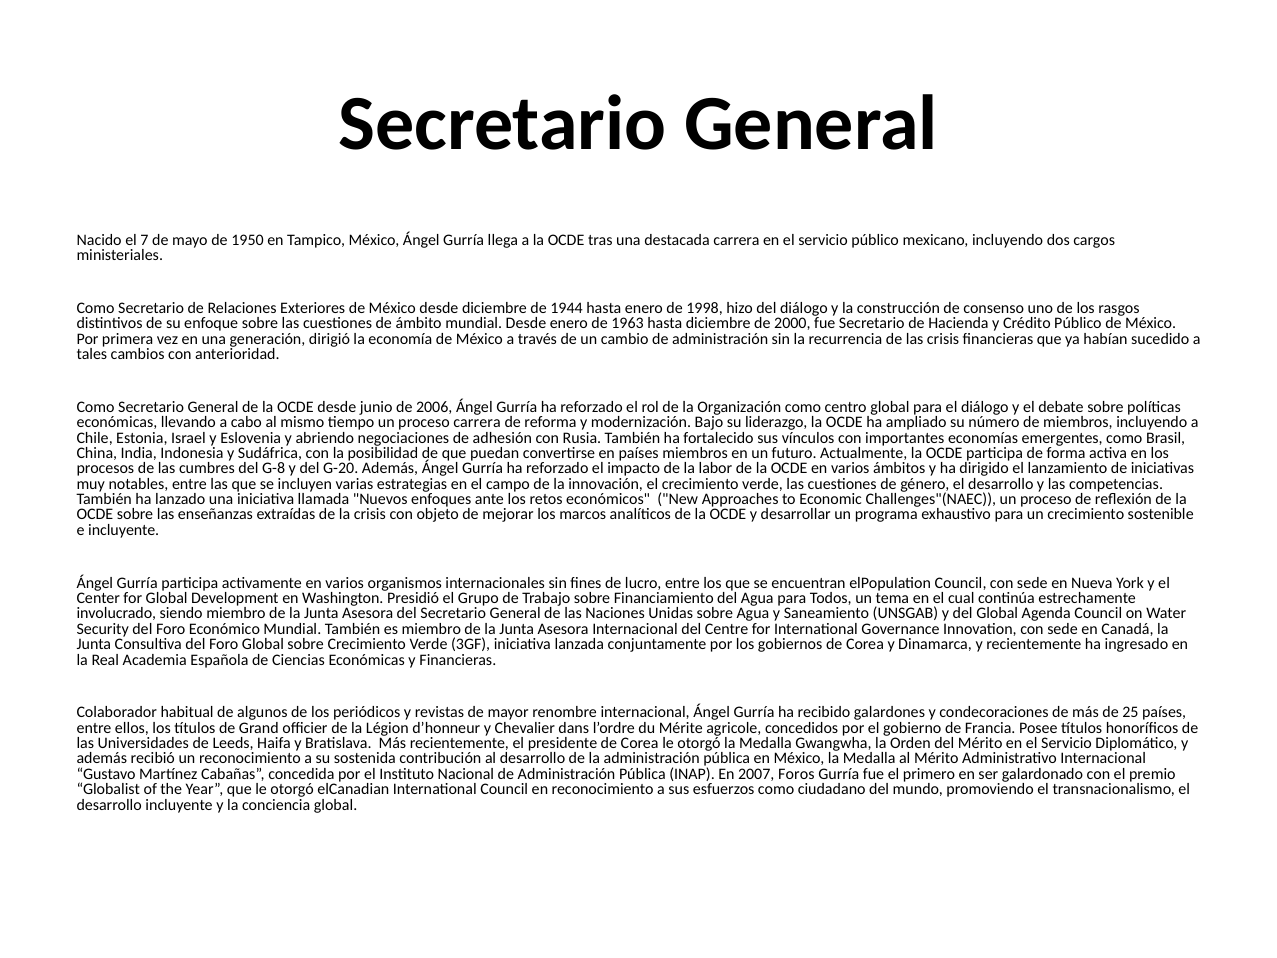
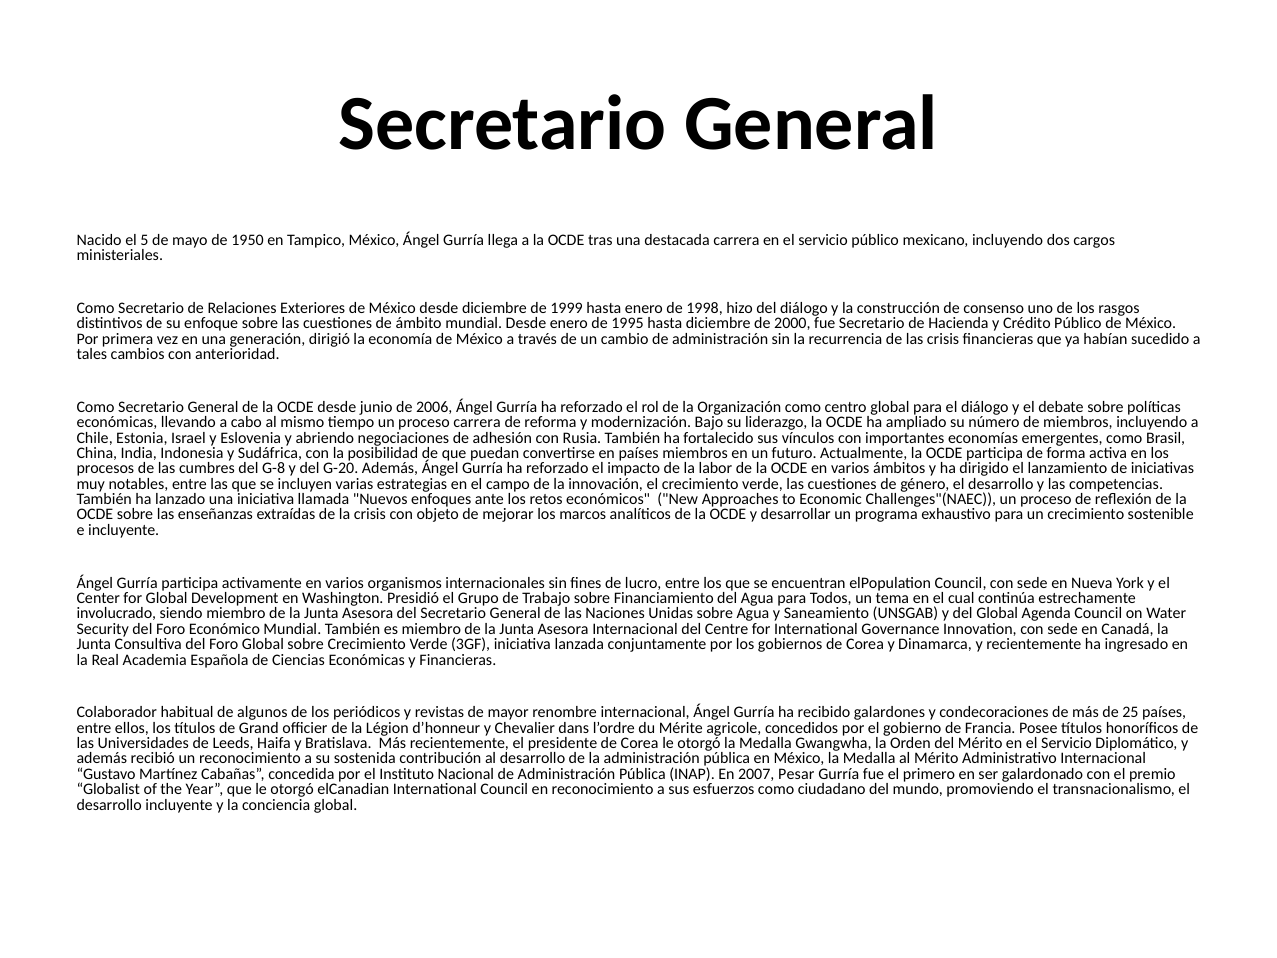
7: 7 -> 5
1944: 1944 -> 1999
1963: 1963 -> 1995
Foros: Foros -> Pesar
